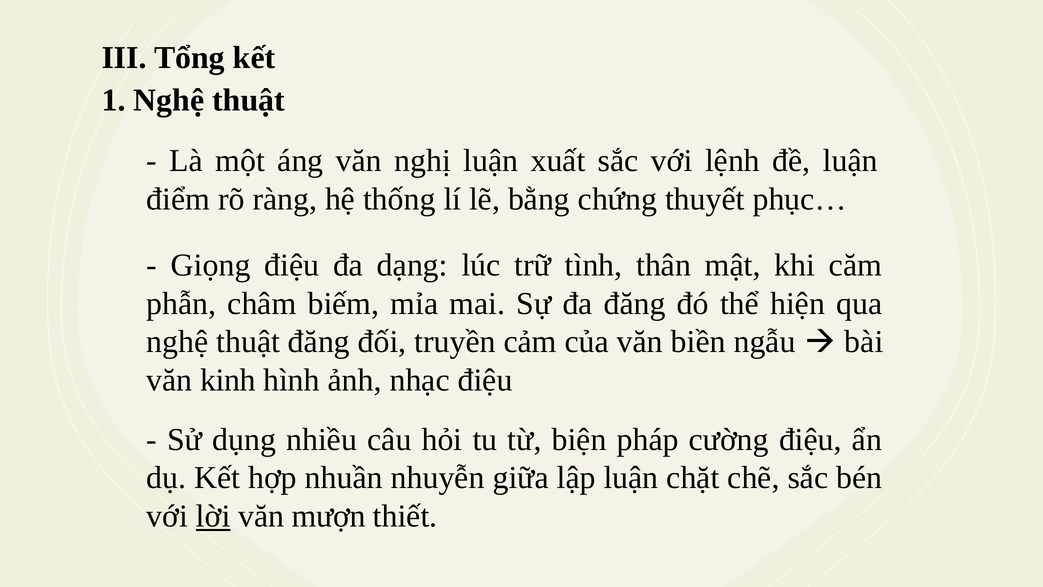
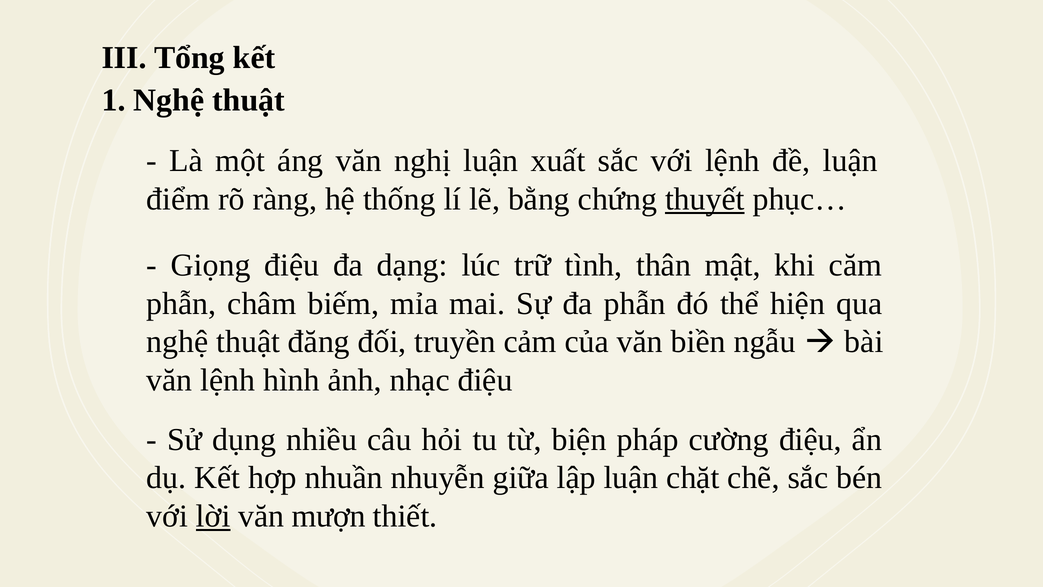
thuyết underline: none -> present
đa đăng: đăng -> phẫn
văn kinh: kinh -> lệnh
